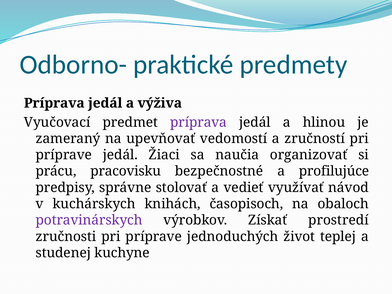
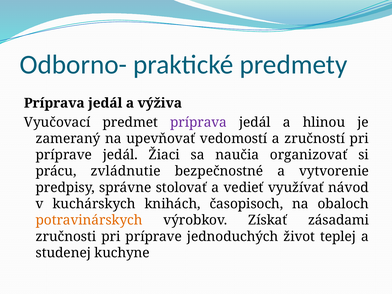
pracovisku: pracovisku -> zvládnutie
profilujúce: profilujúce -> vytvorenie
potravinárskych colour: purple -> orange
prostredí: prostredí -> zásadami
